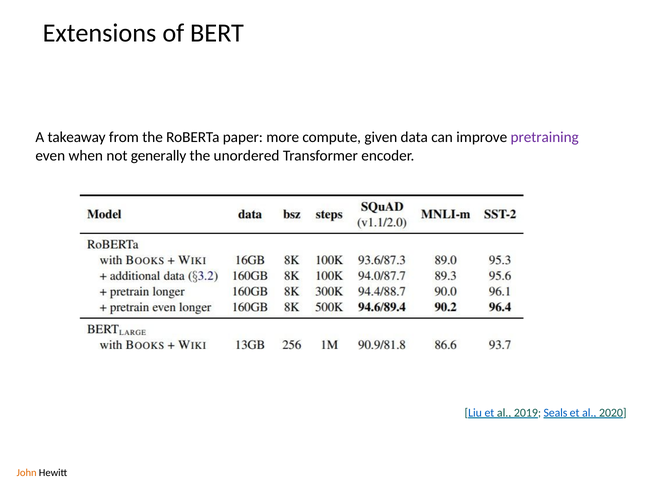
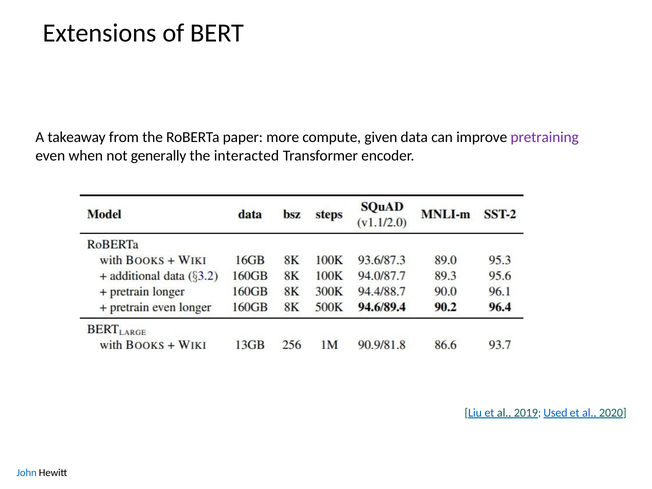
unordered: unordered -> interacted
Seals: Seals -> Used
John colour: orange -> blue
